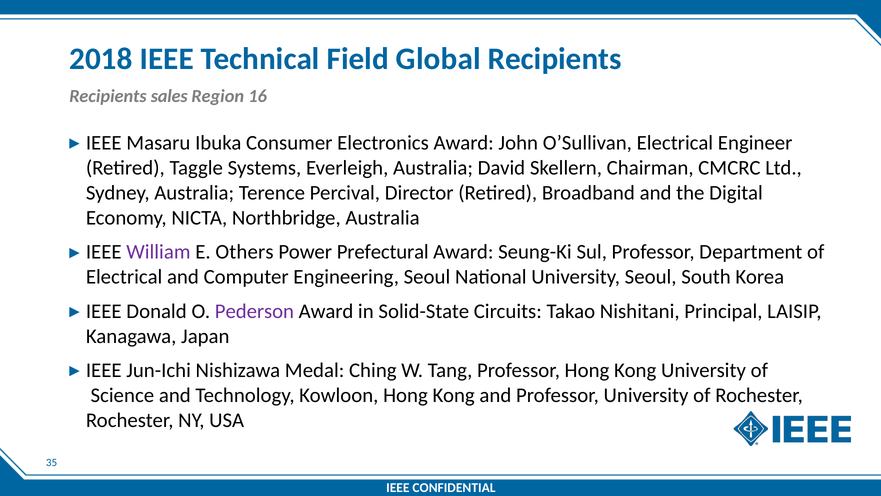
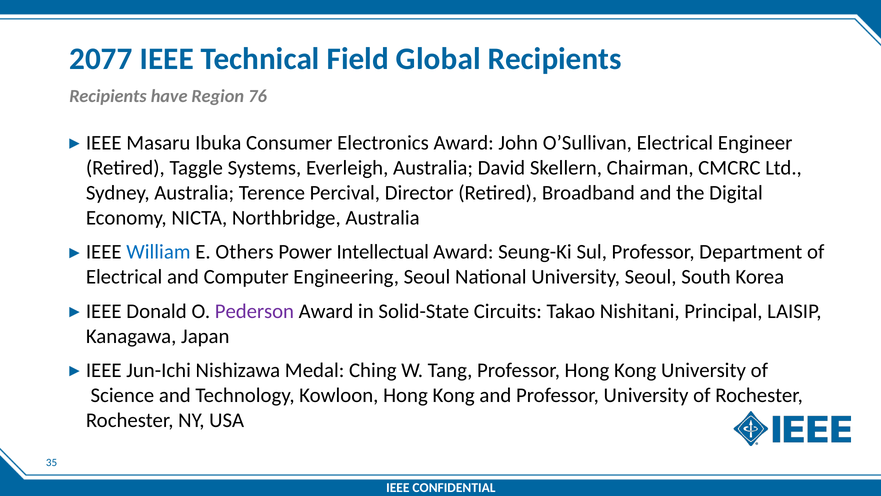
2018: 2018 -> 2077
sales: sales -> have
16: 16 -> 76
William colour: purple -> blue
Prefectural: Prefectural -> Intellectual
